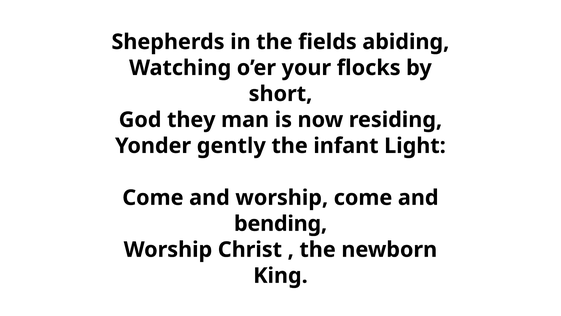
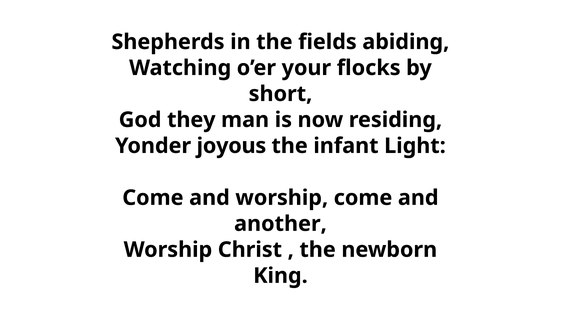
gently: gently -> joyous
bending: bending -> another
